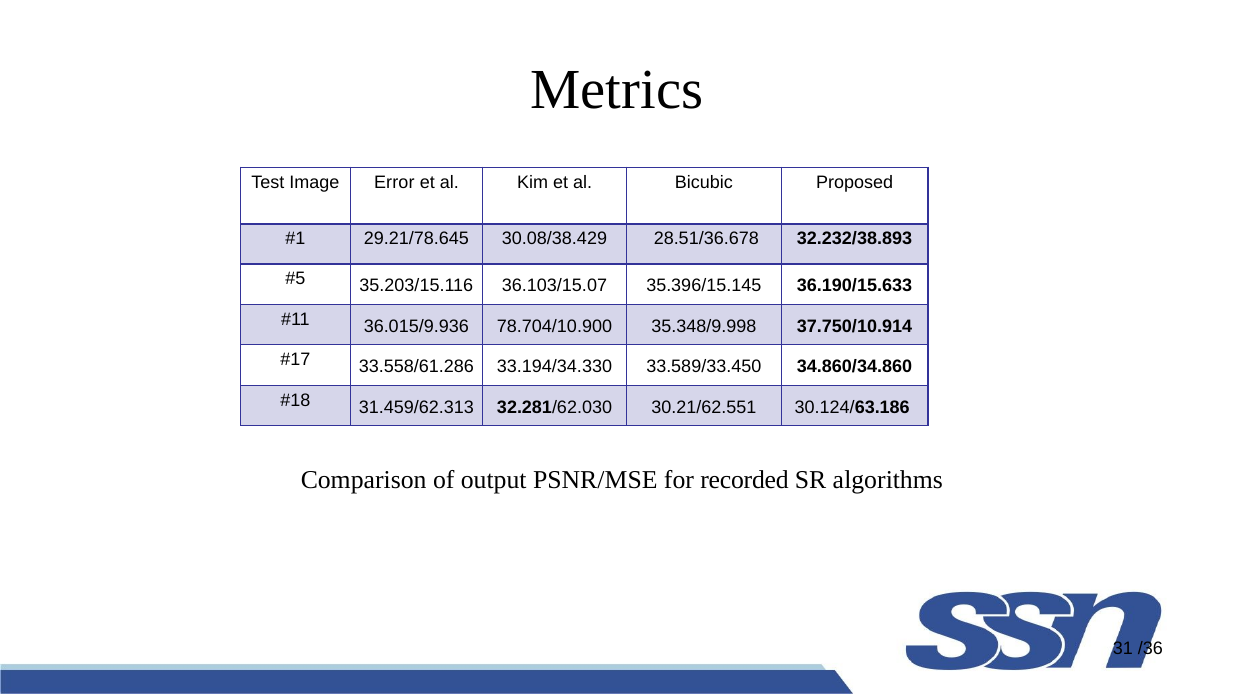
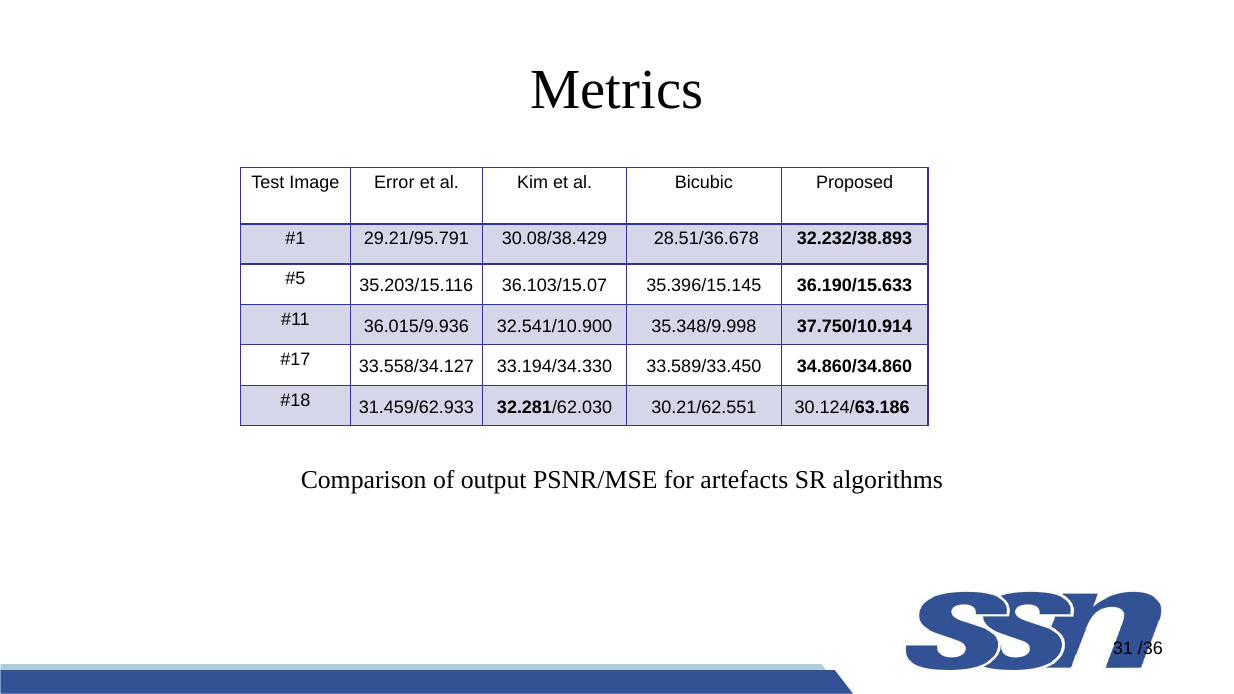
29.21/78.645: 29.21/78.645 -> 29.21/95.791
78.704/10.900: 78.704/10.900 -> 32.541/10.900
33.558/61.286: 33.558/61.286 -> 33.558/34.127
31.459/62.313: 31.459/62.313 -> 31.459/62.933
recorded: recorded -> artefacts
